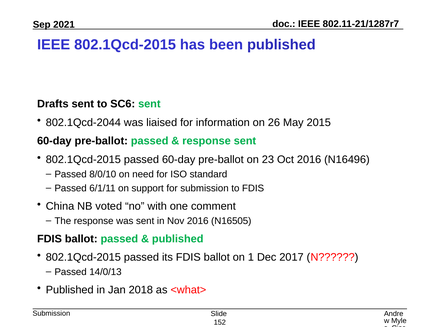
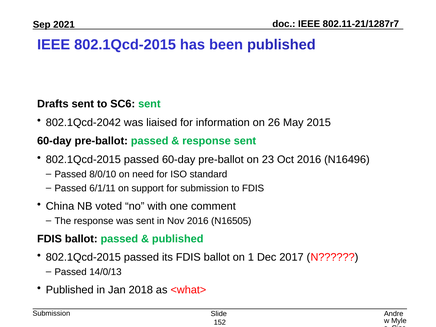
802.1Qcd-2044: 802.1Qcd-2044 -> 802.1Qcd-2042
